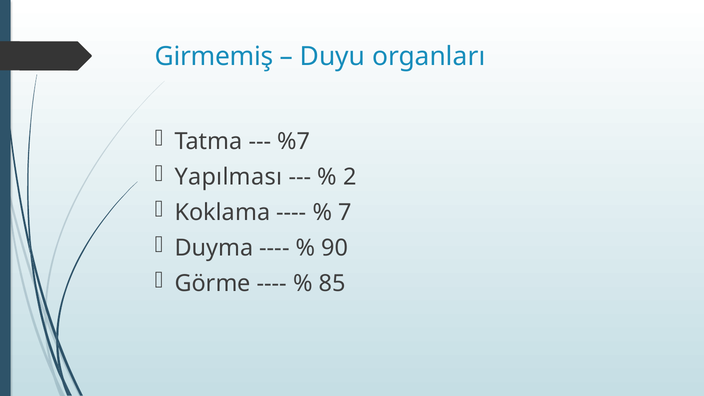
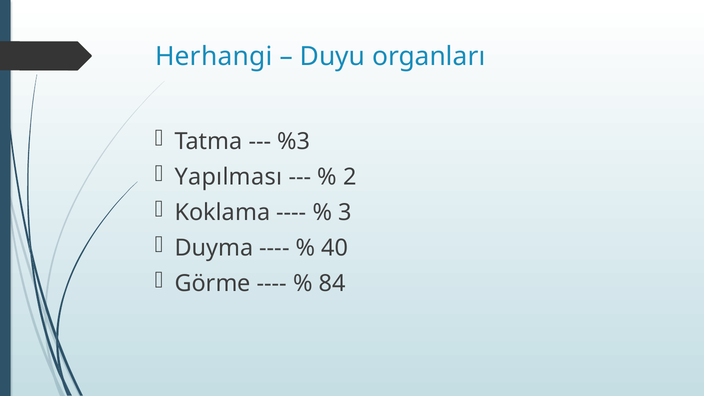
Girmemiş: Girmemiş -> Herhangi
%7: %7 -> %3
7: 7 -> 3
90: 90 -> 40
85: 85 -> 84
